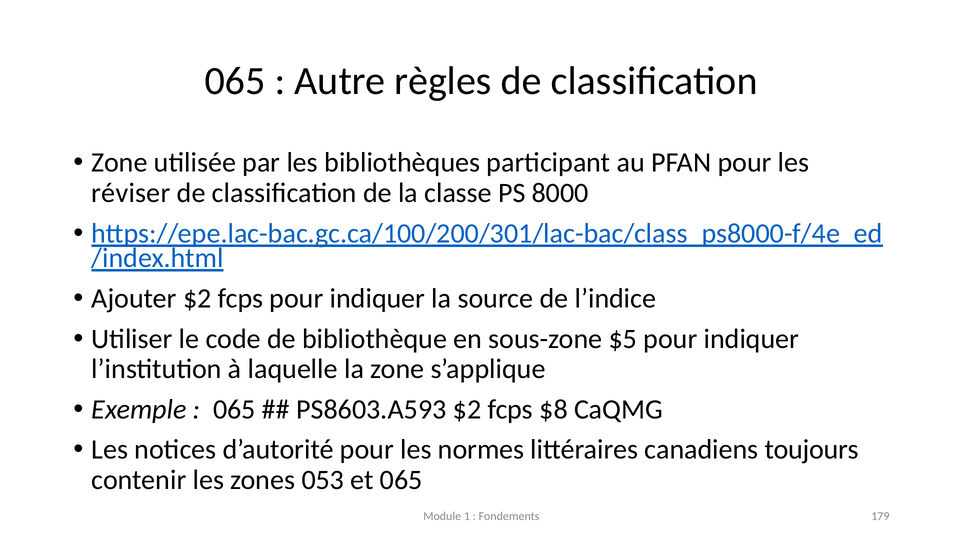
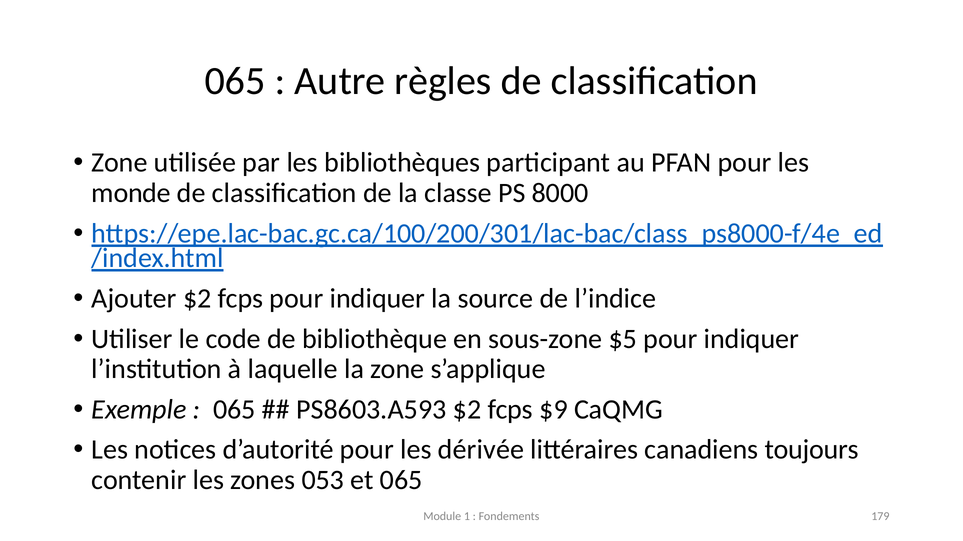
réviser: réviser -> monde
$8: $8 -> $9
normes: normes -> dérivée
